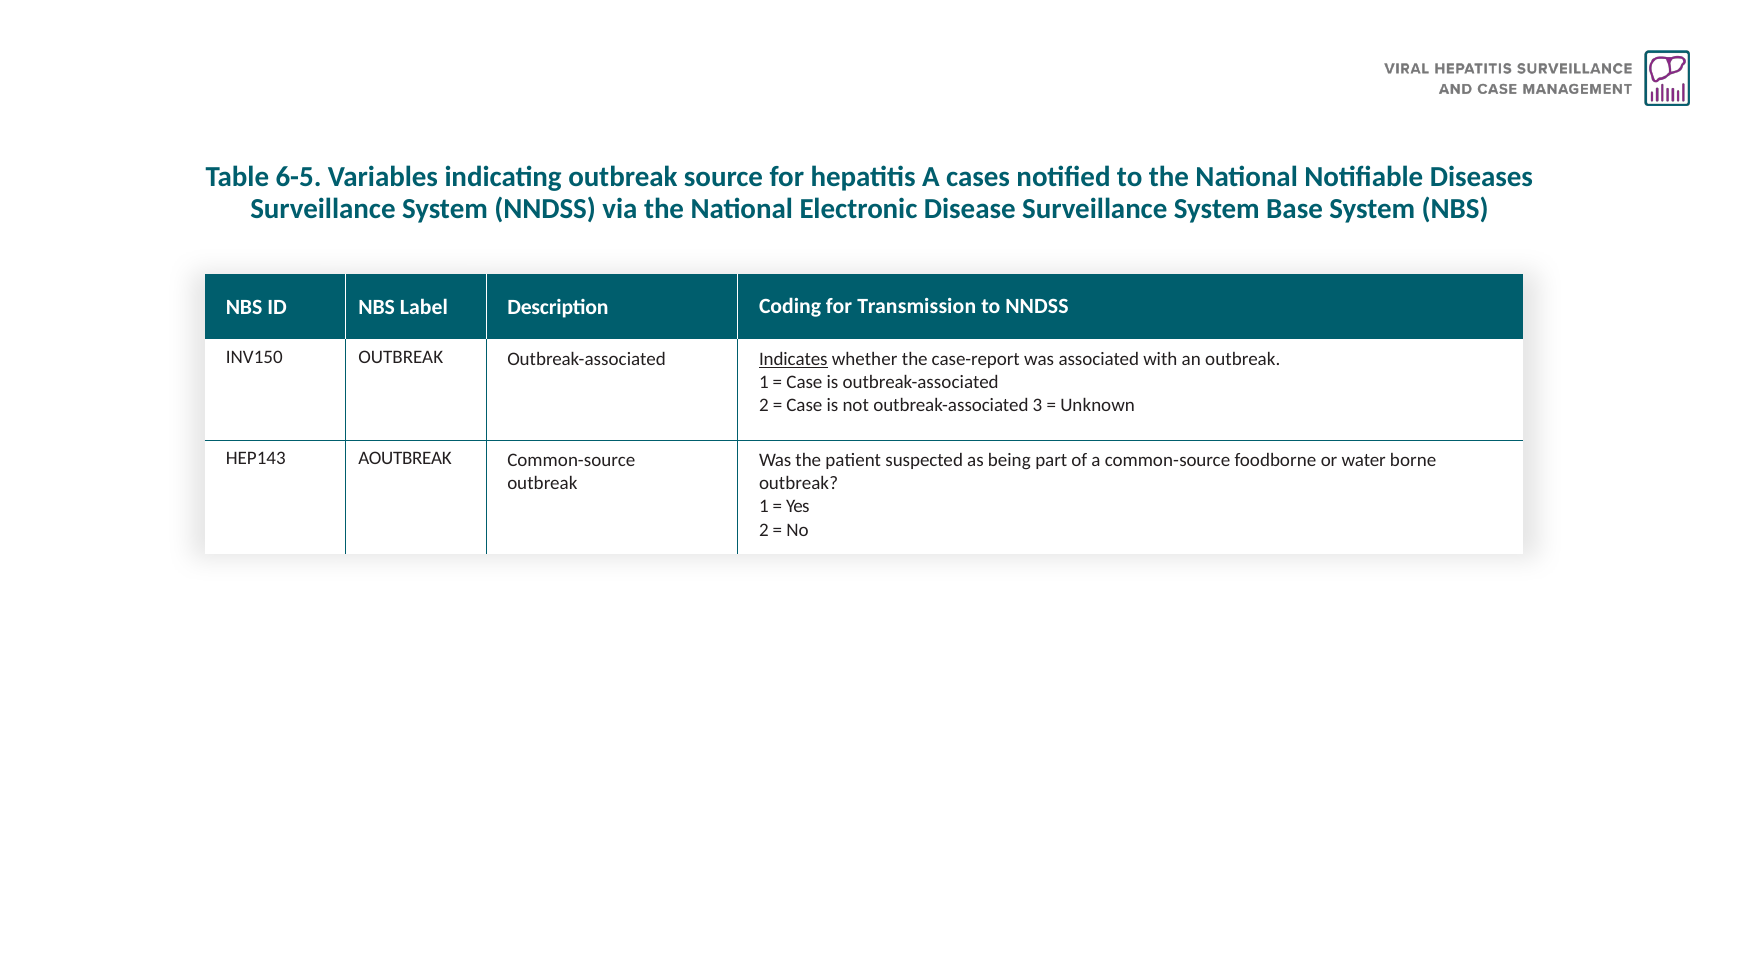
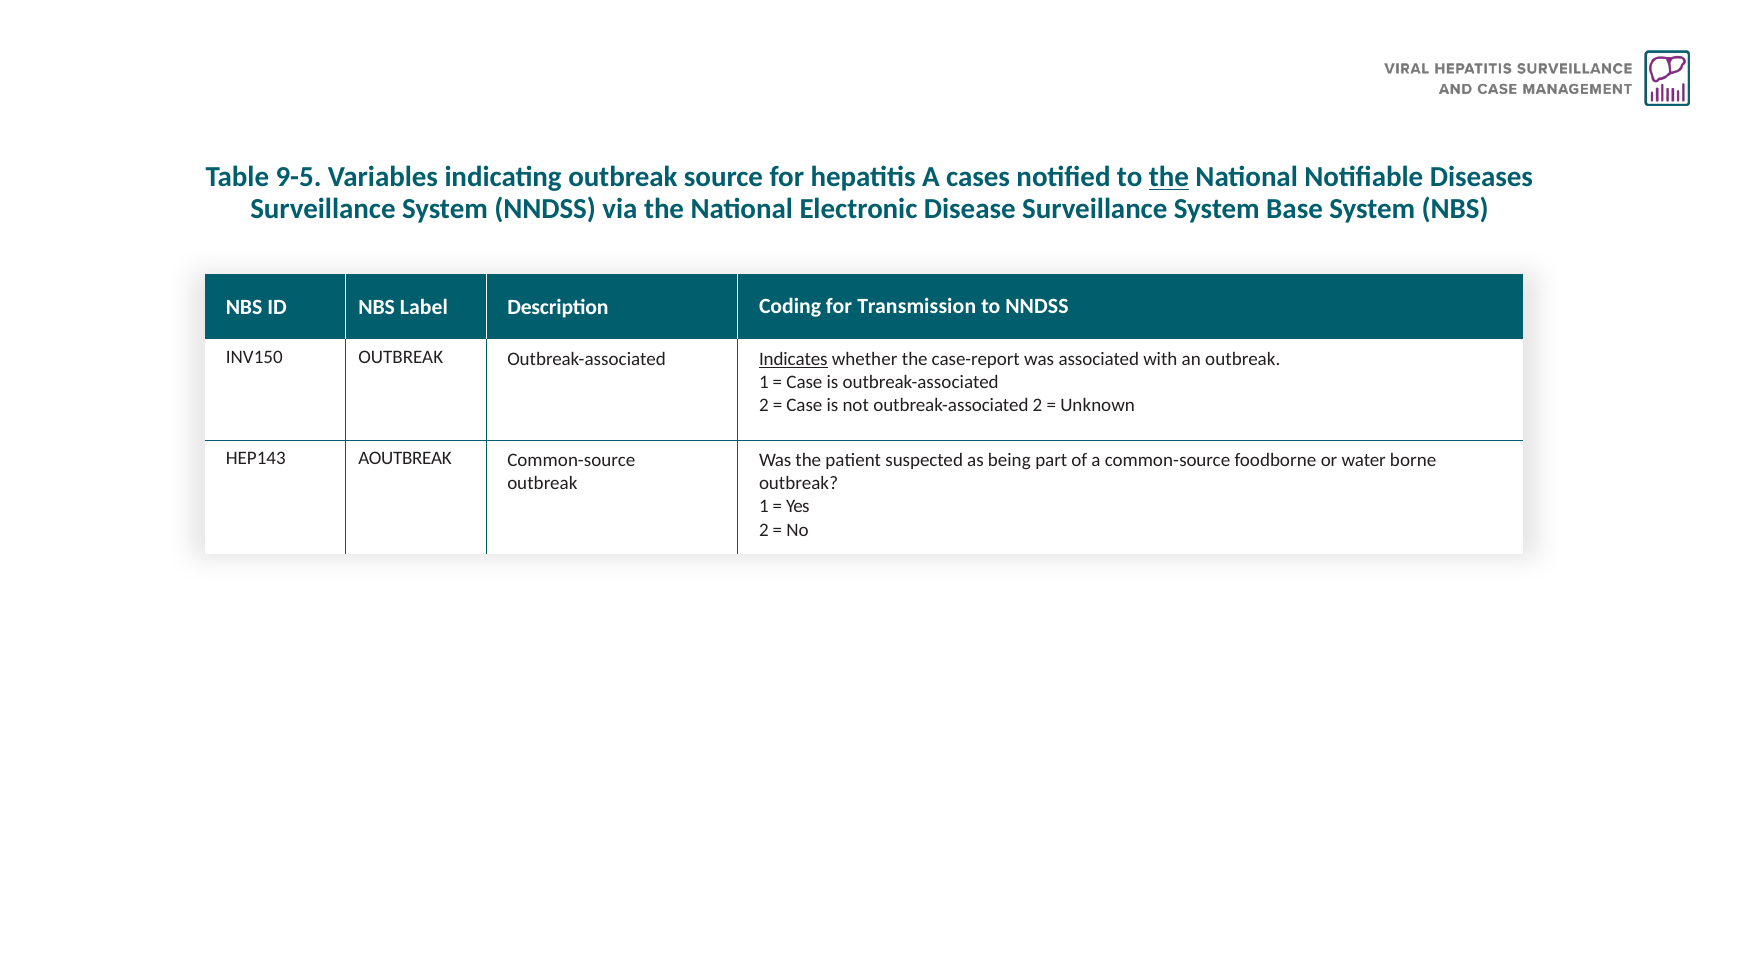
6-5: 6-5 -> 9-5
the at (1169, 177) underline: none -> present
not outbreak-associated 3: 3 -> 2
